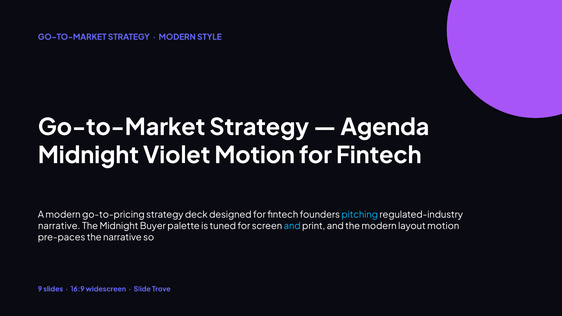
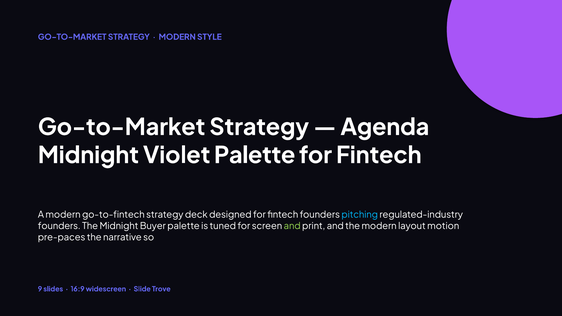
Violet Motion: Motion -> Palette
go-to-pricing: go-to-pricing -> go-to-fintech
narrative at (59, 226): narrative -> founders
and at (292, 226) colour: light blue -> light green
